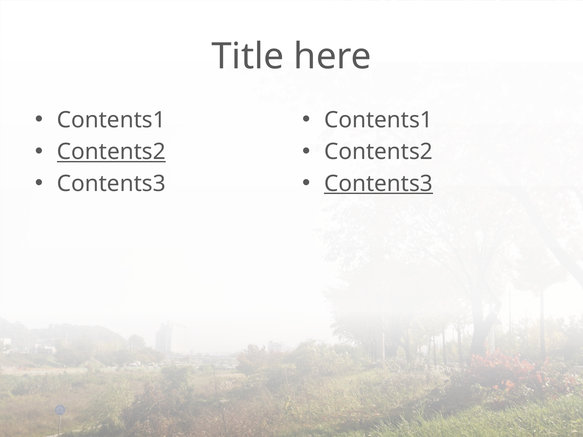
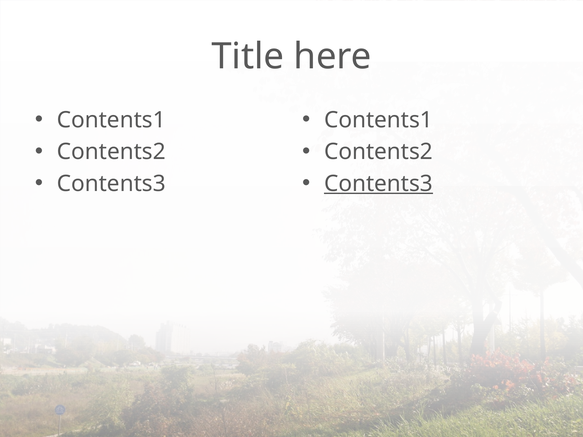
Contents2 at (111, 152) underline: present -> none
